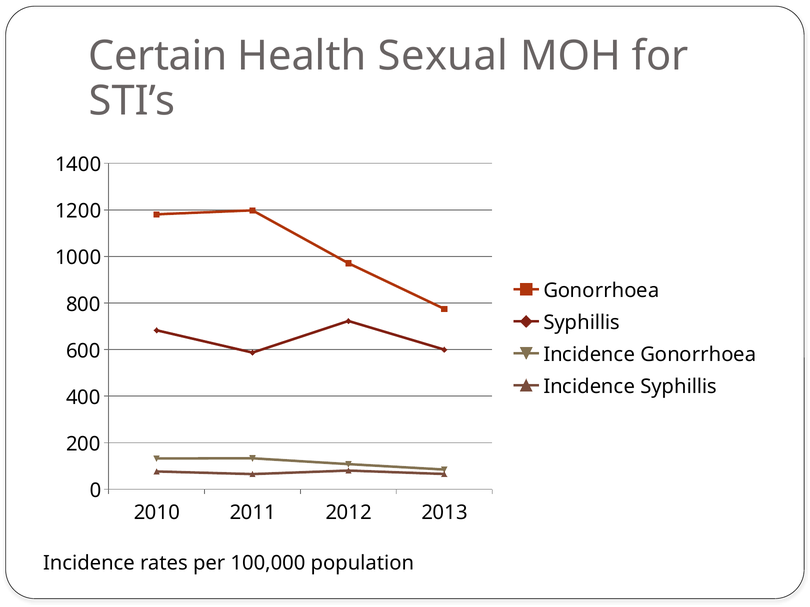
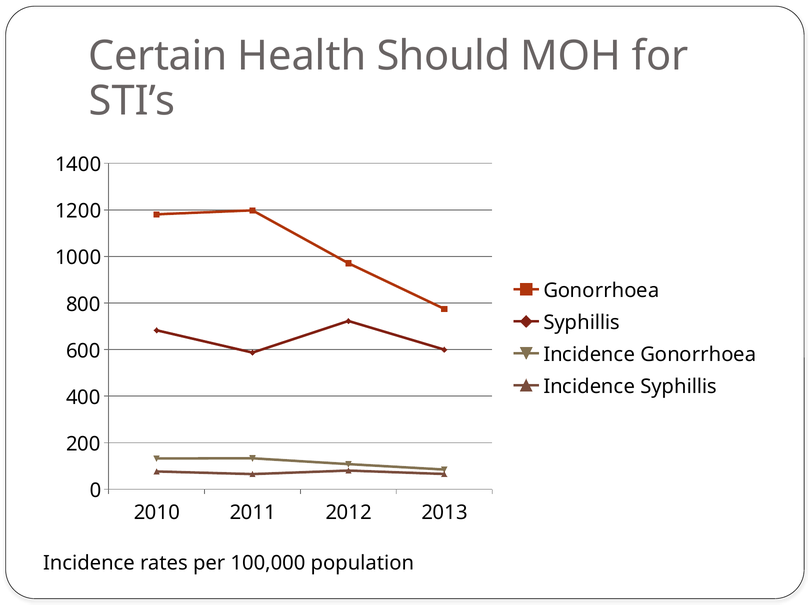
Sexual: Sexual -> Should
